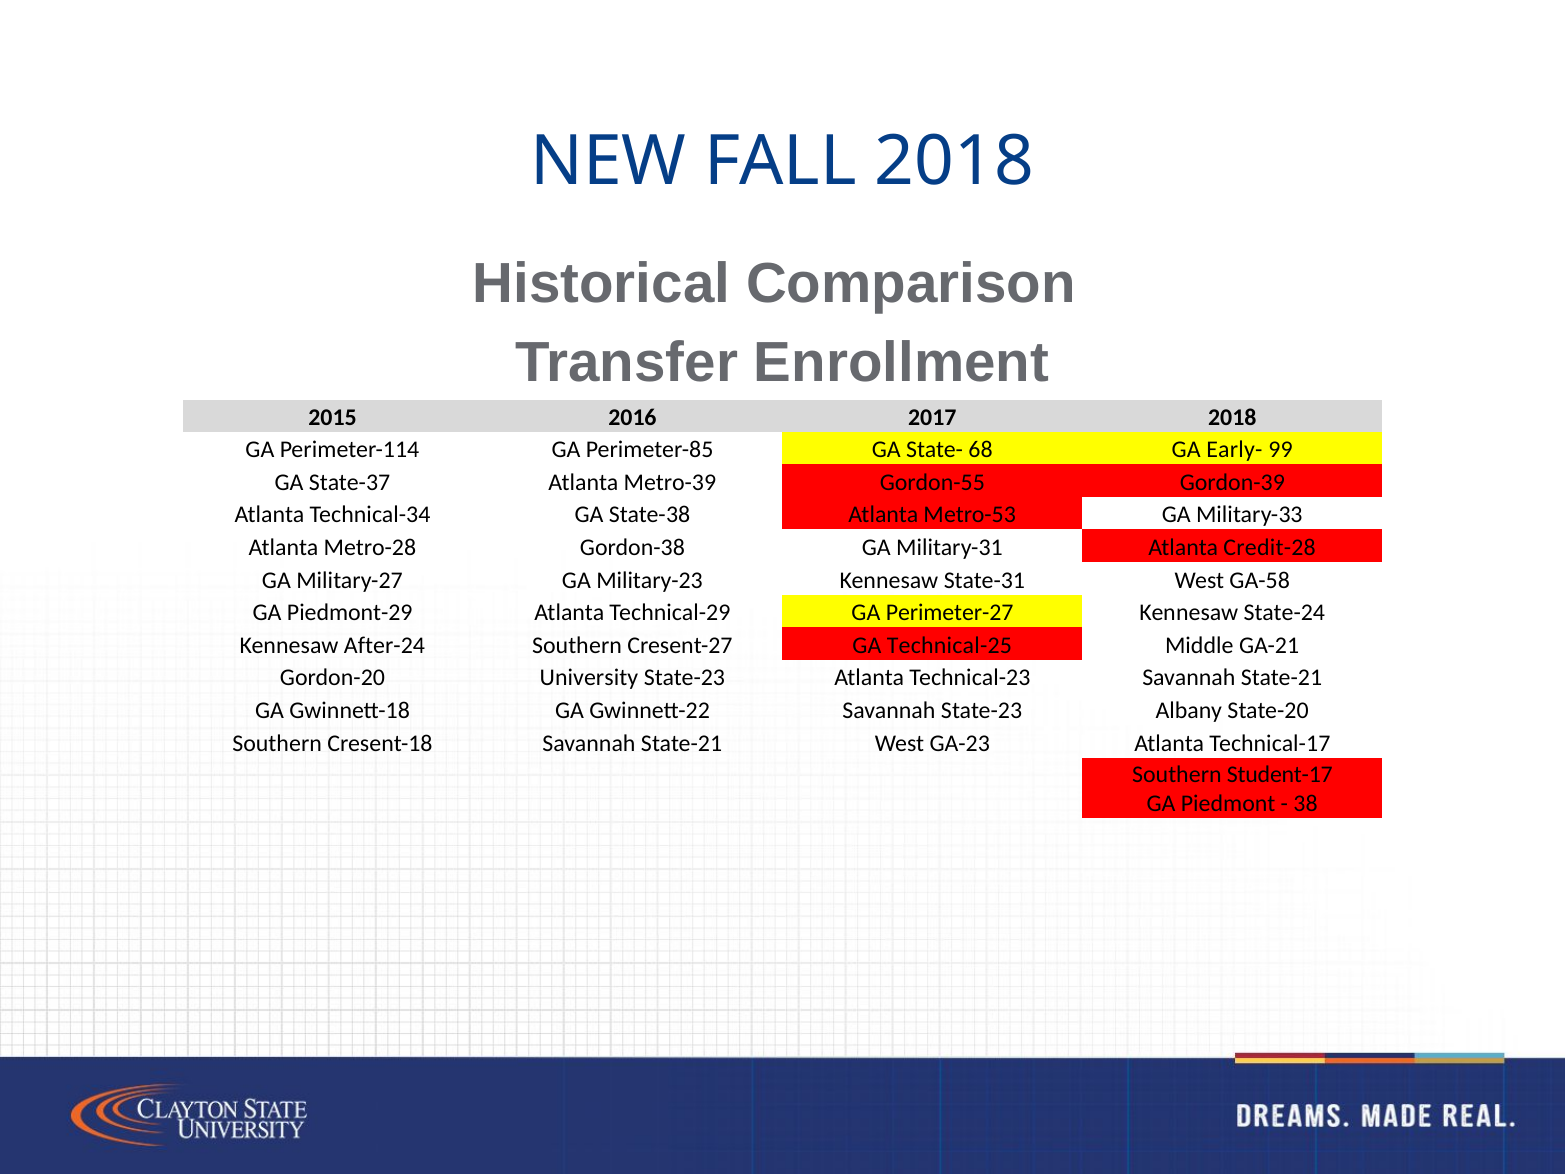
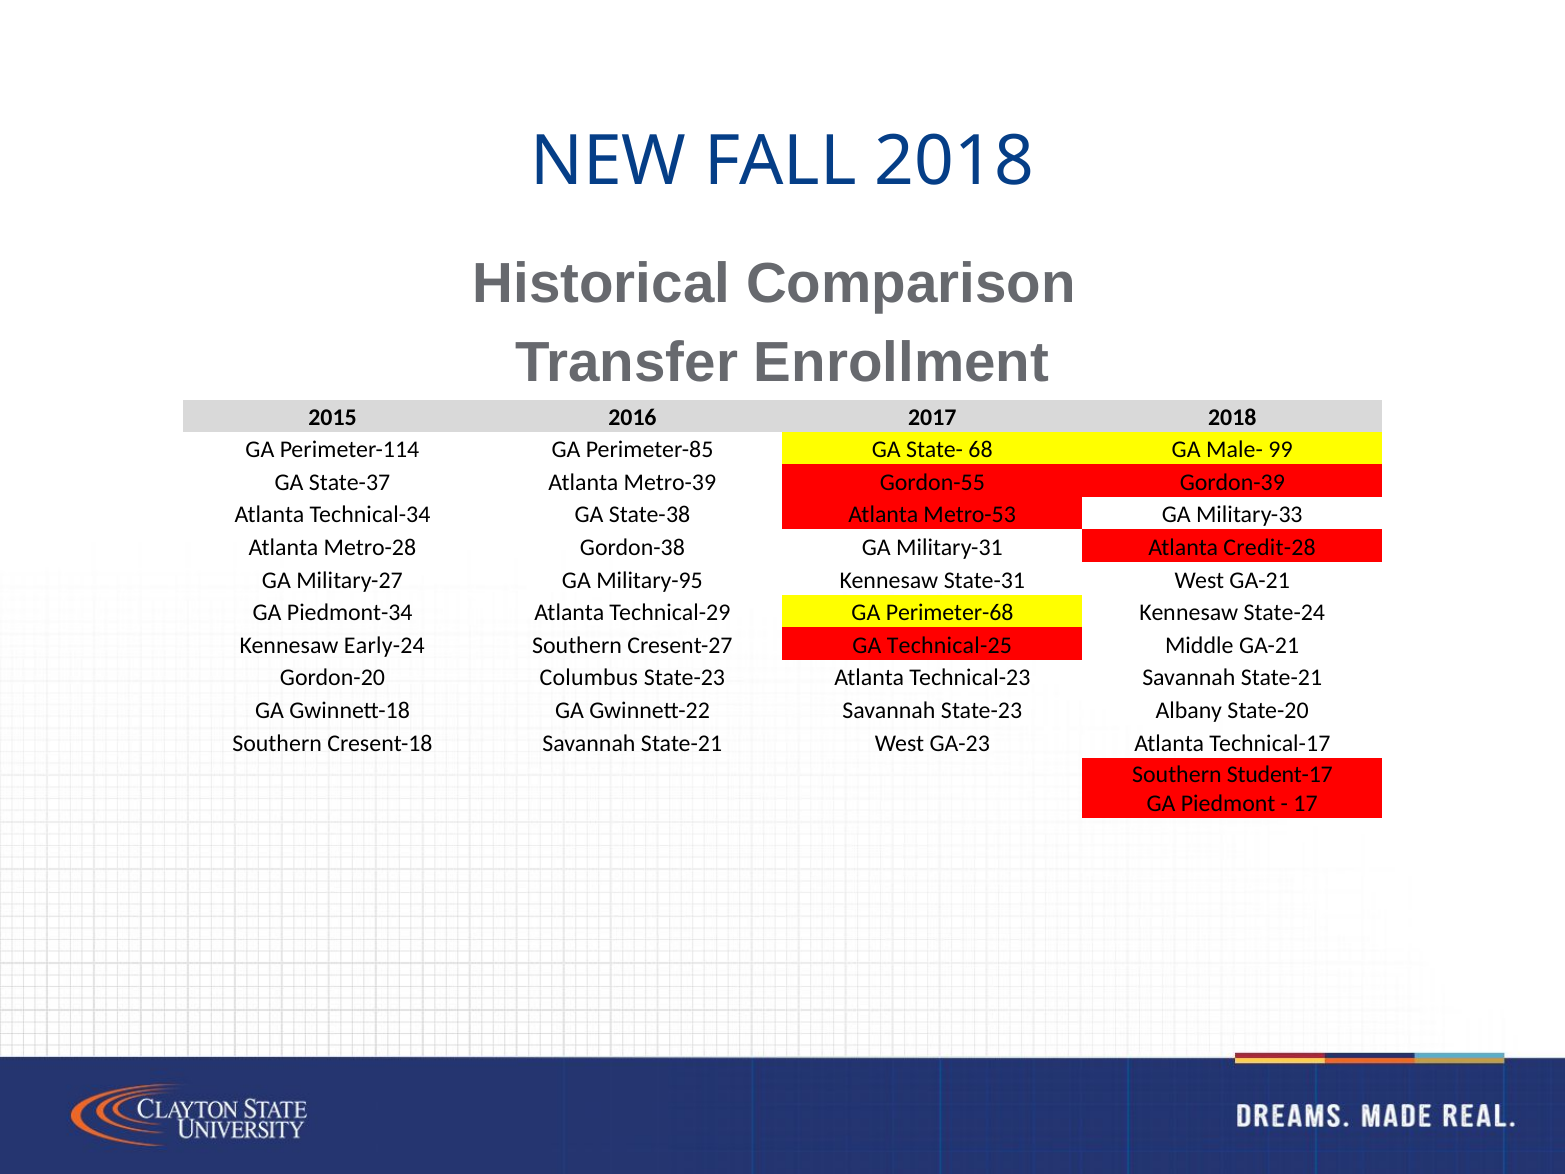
Early-: Early- -> Male-
Military-23: Military-23 -> Military-95
West GA-58: GA-58 -> GA-21
Piedmont-29: Piedmont-29 -> Piedmont-34
Perimeter-27: Perimeter-27 -> Perimeter-68
After-24: After-24 -> Early-24
University: University -> Columbus
38: 38 -> 17
